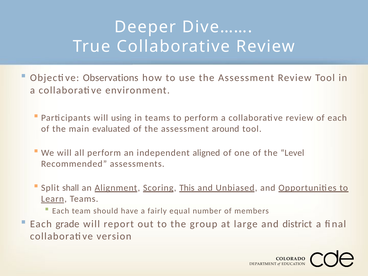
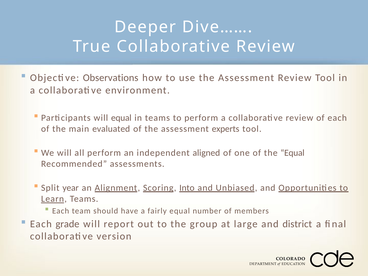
will using: using -> equal
around: around -> experts
the Level: Level -> Equal
shall: shall -> year
This: This -> Into
